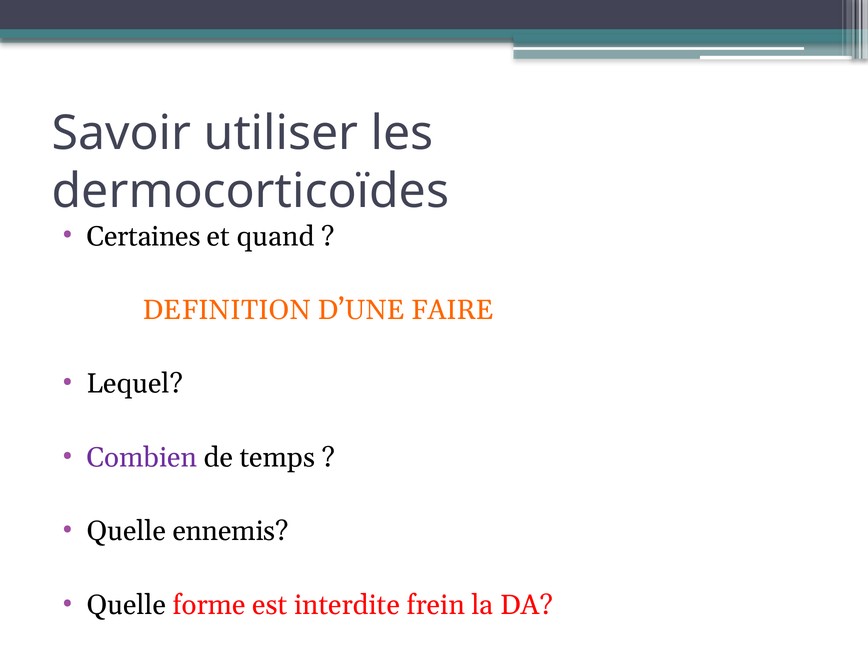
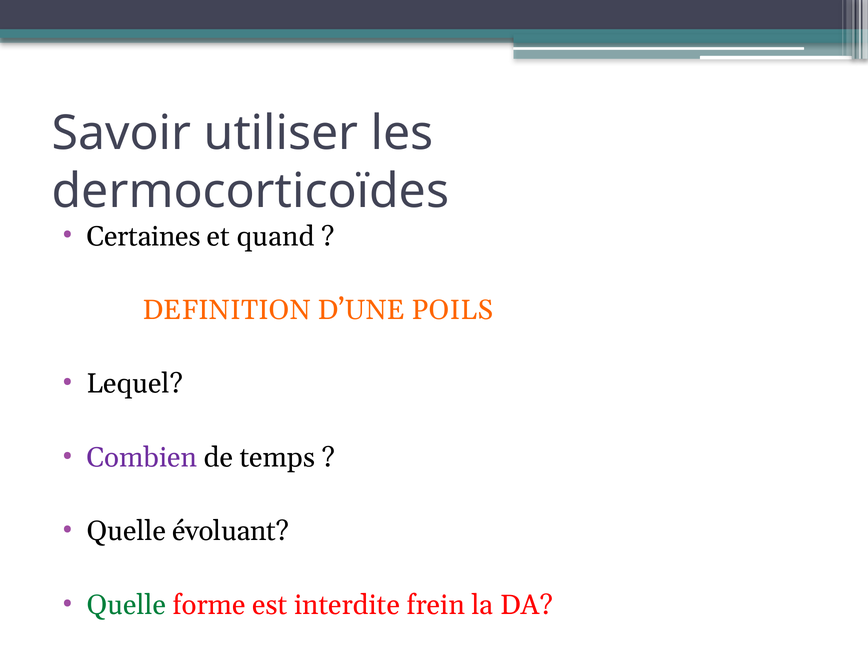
FAIRE: FAIRE -> POILS
ennemis: ennemis -> évoluant
Quelle at (126, 605) colour: black -> green
